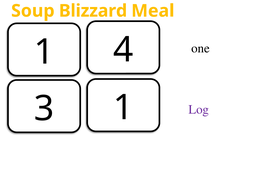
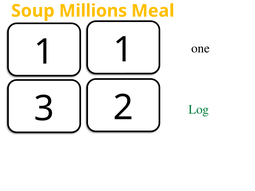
Blizzard: Blizzard -> Millions
1 4: 4 -> 1
3 1: 1 -> 2
Log colour: purple -> green
